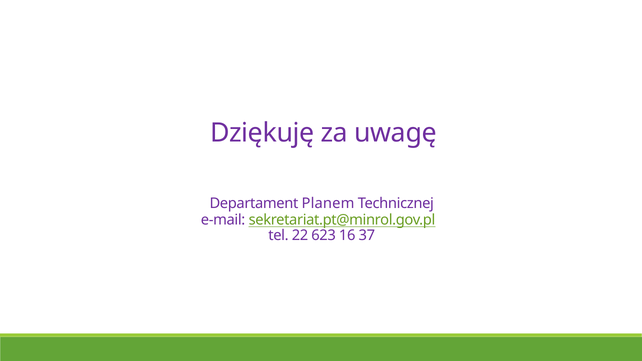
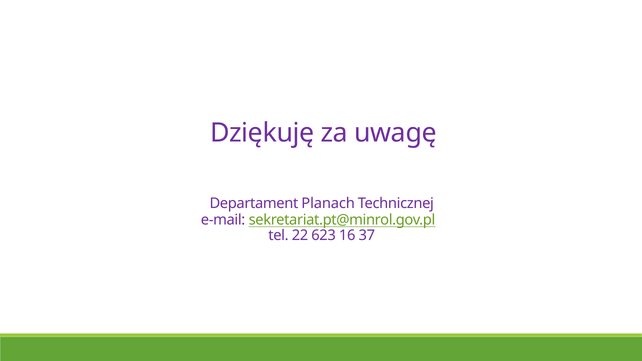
Planem: Planem -> Planach
